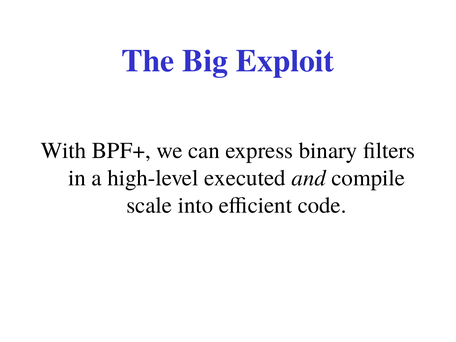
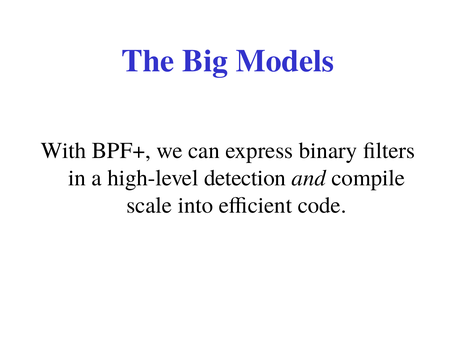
Exploit: Exploit -> Models
executed: executed -> detection
